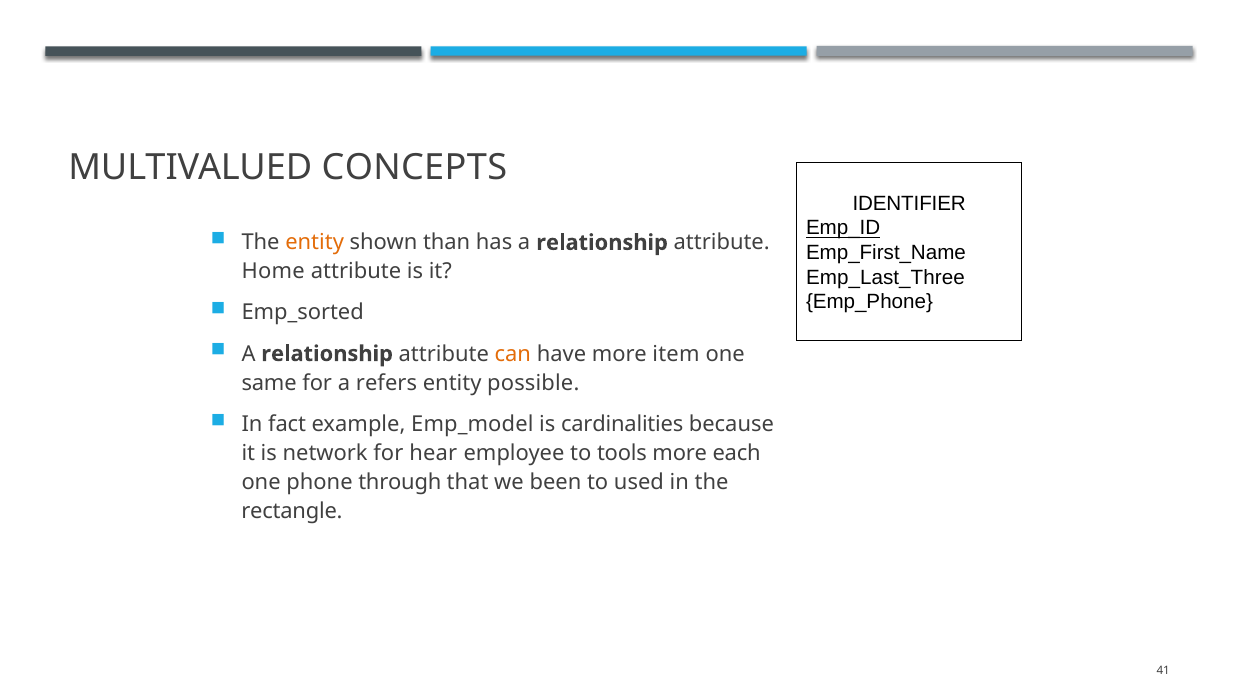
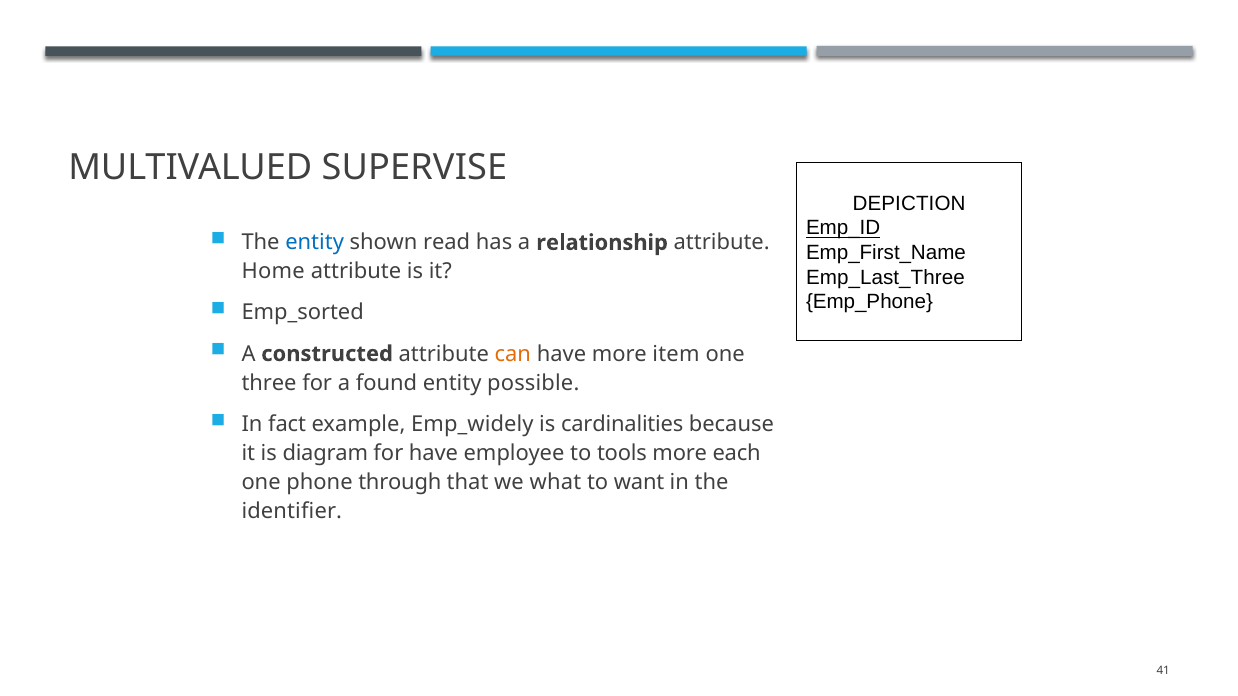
CONCEPTS: CONCEPTS -> SUPERVISE
IDENTIFIER: IDENTIFIER -> DEPICTION
entity at (315, 243) colour: orange -> blue
than: than -> read
relationship at (327, 354): relationship -> constructed
same: same -> three
refers: refers -> found
Emp_model: Emp_model -> Emp_widely
network: network -> diagram
for hear: hear -> have
been: been -> what
used: used -> want
rectangle: rectangle -> identifier
